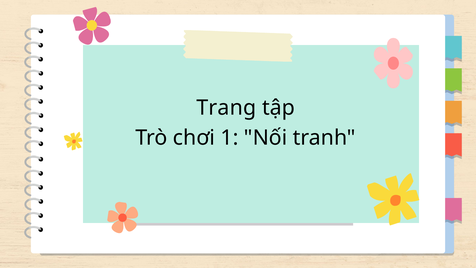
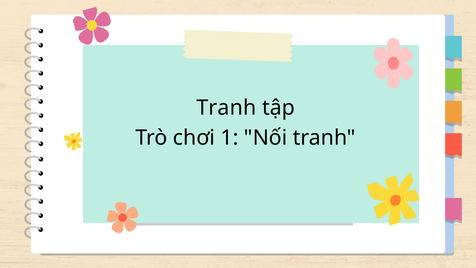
Trang at (226, 108): Trang -> Tranh
